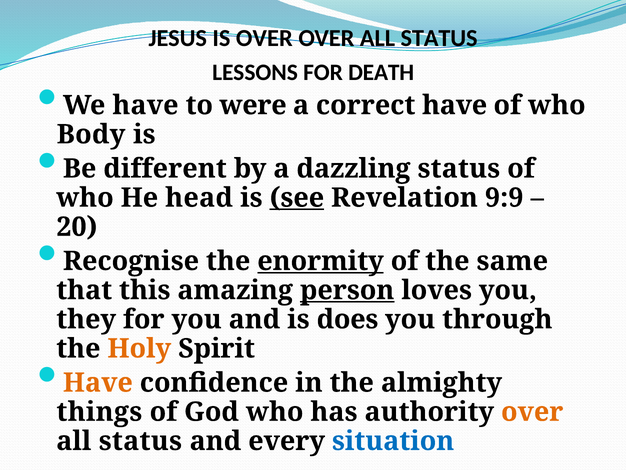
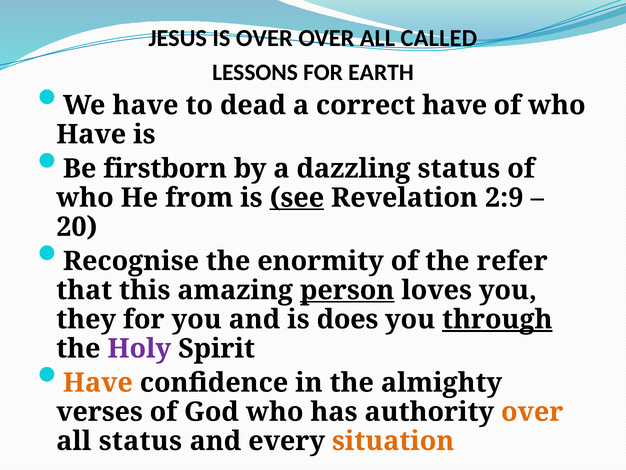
STATUS at (439, 38): STATUS -> CALLED
DEATH: DEATH -> EARTH
were: were -> dead
Body at (91, 134): Body -> Have
different: different -> firstborn
head: head -> from
9:9: 9:9 -> 2:9
enormity underline: present -> none
same: same -> refer
through underline: none -> present
Holy colour: orange -> purple
things: things -> verses
situation colour: blue -> orange
